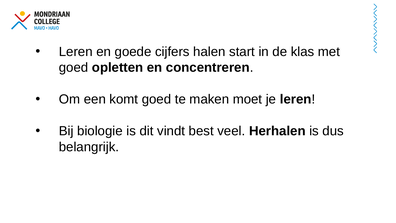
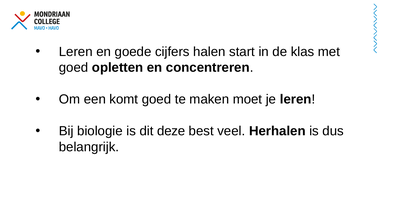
vindt: vindt -> deze
